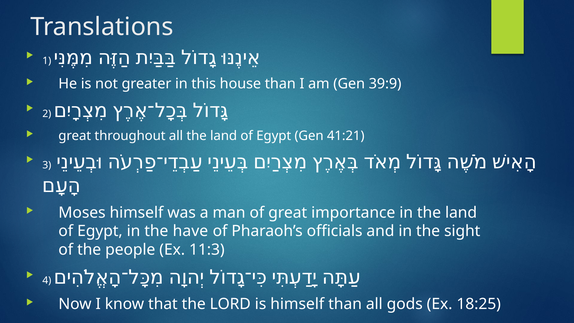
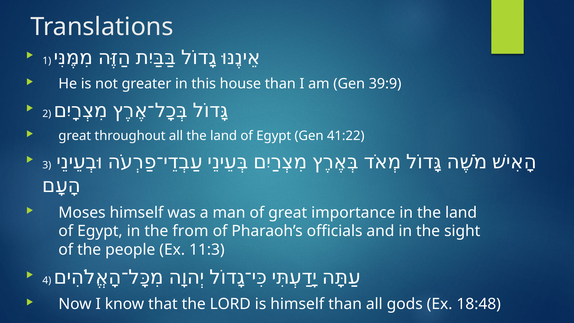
41:21: 41:21 -> 41:22
have: have -> from
18:25: 18:25 -> 18:48
